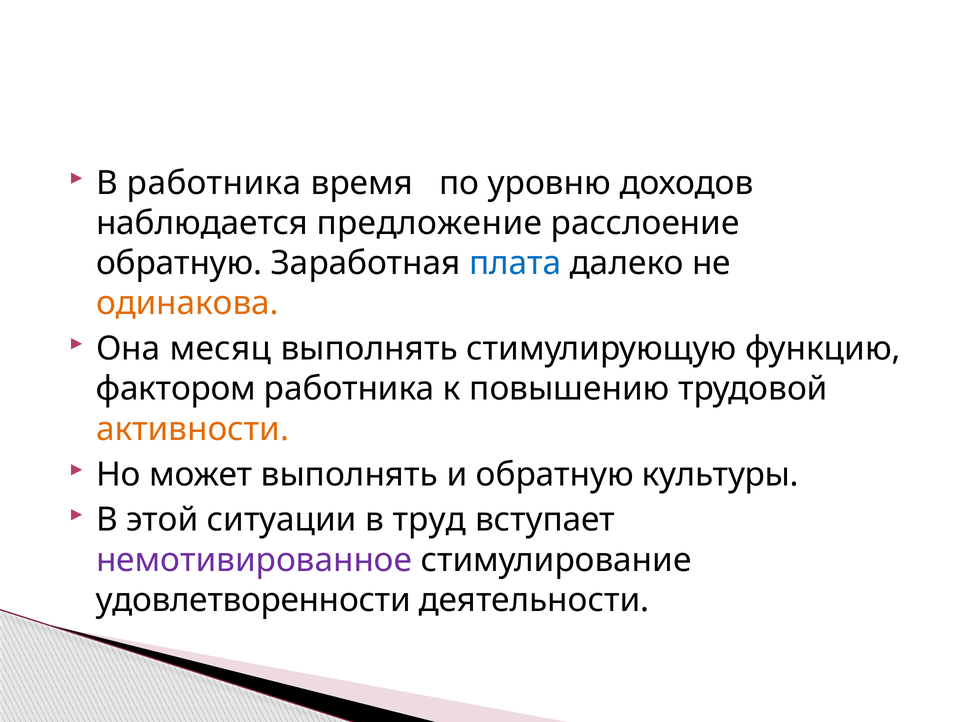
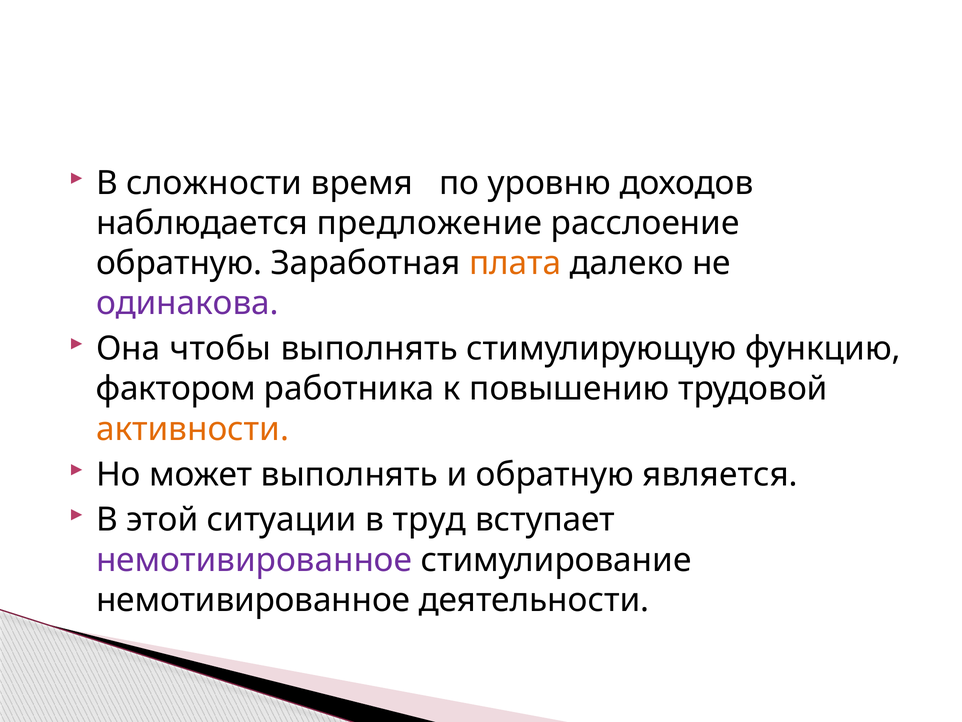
В работника: работника -> сложности
плата colour: blue -> orange
одинакова colour: orange -> purple
месяц: месяц -> чтобы
культуры: культуры -> является
удовлетворенности at (253, 600): удовлетворенности -> немотивированное
